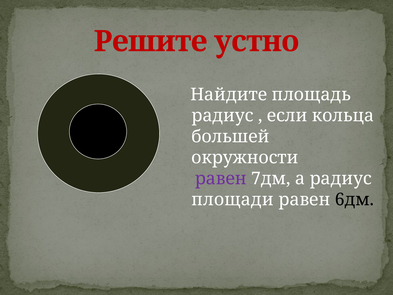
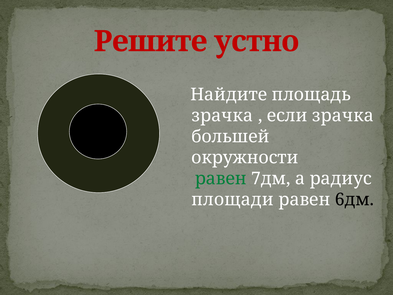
радиус at (222, 116): радиус -> зрачка
если кольца: кольца -> зрачка
равен at (221, 178) colour: purple -> green
